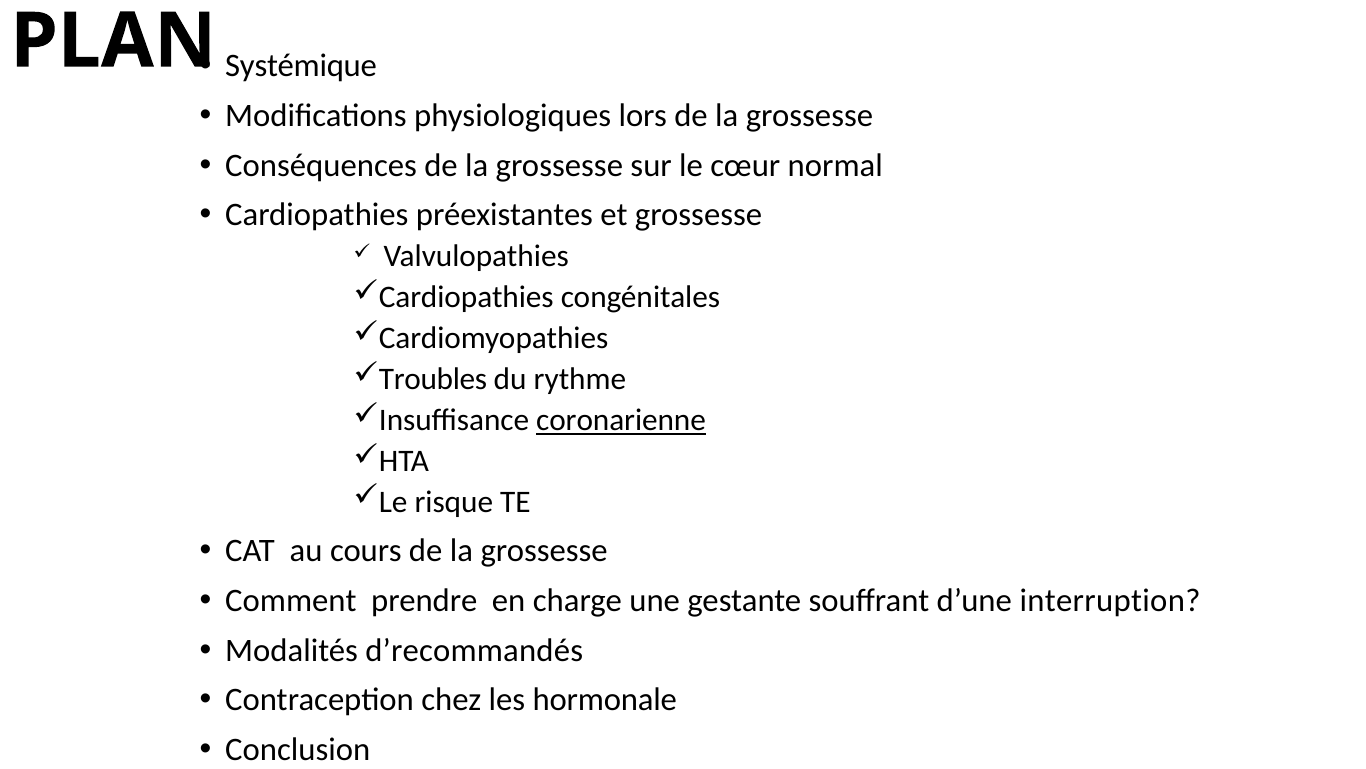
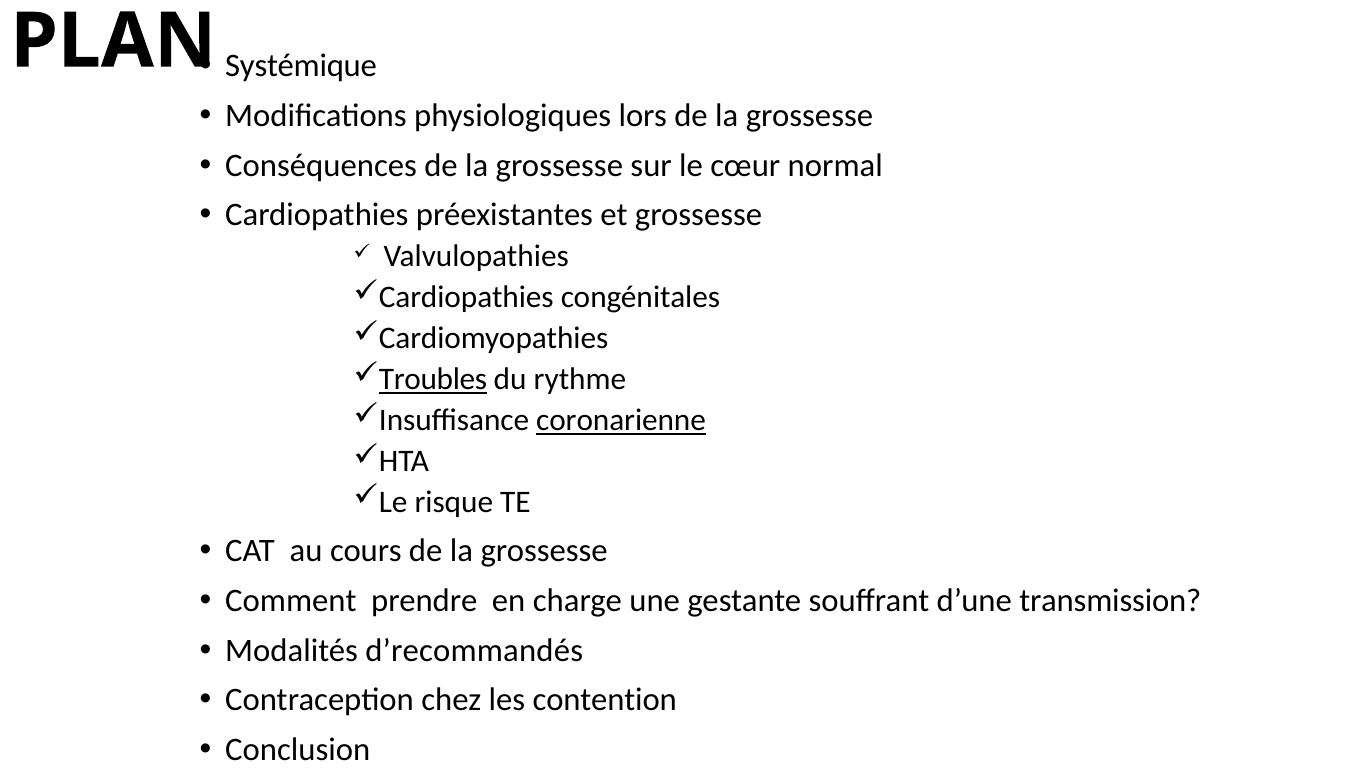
Troubles underline: none -> present
interruption: interruption -> transmission
hormonale: hormonale -> contention
